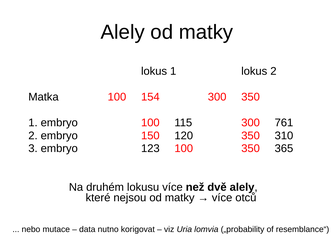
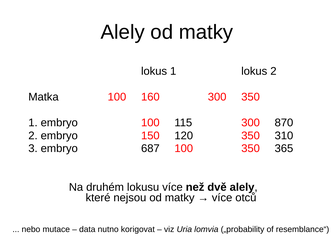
154: 154 -> 160
761: 761 -> 870
123: 123 -> 687
